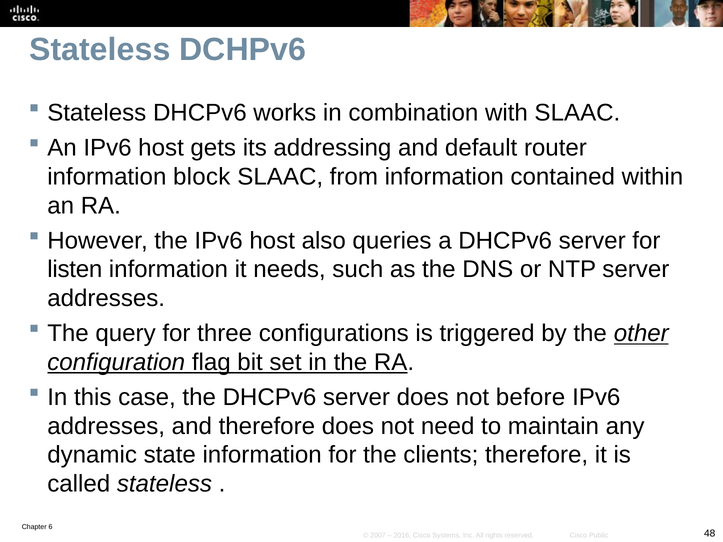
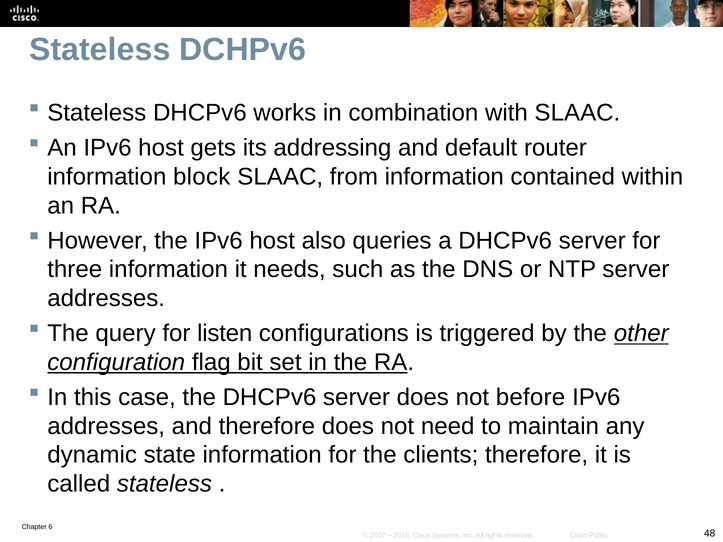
listen: listen -> three
three: three -> listen
